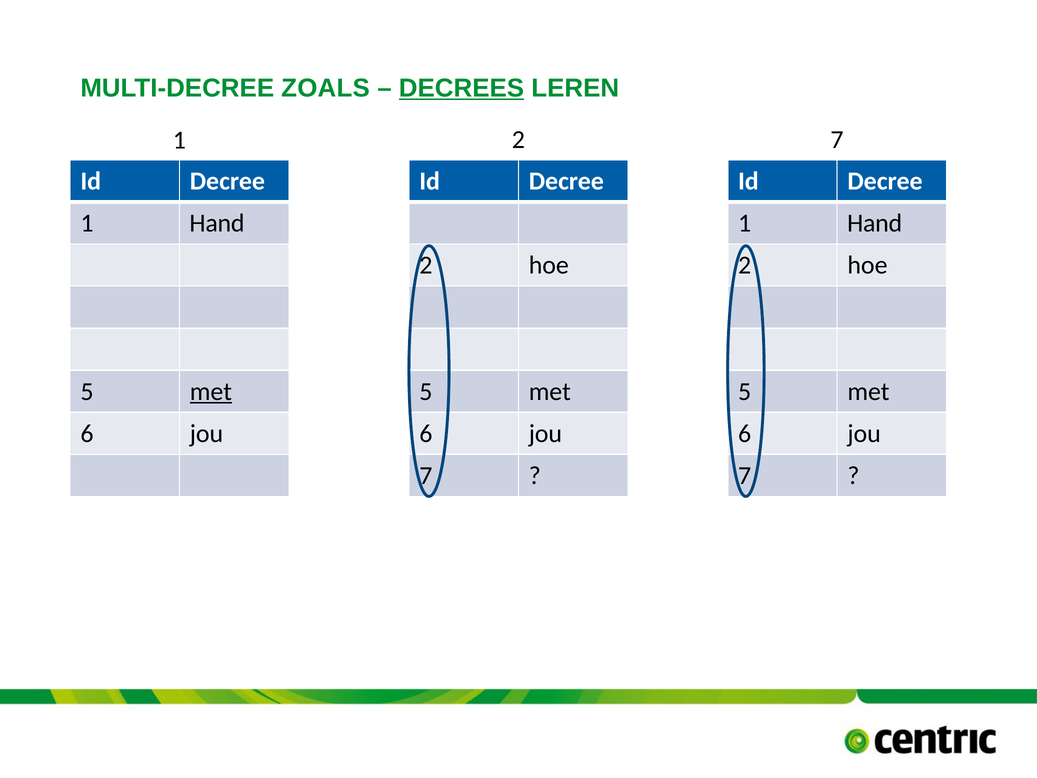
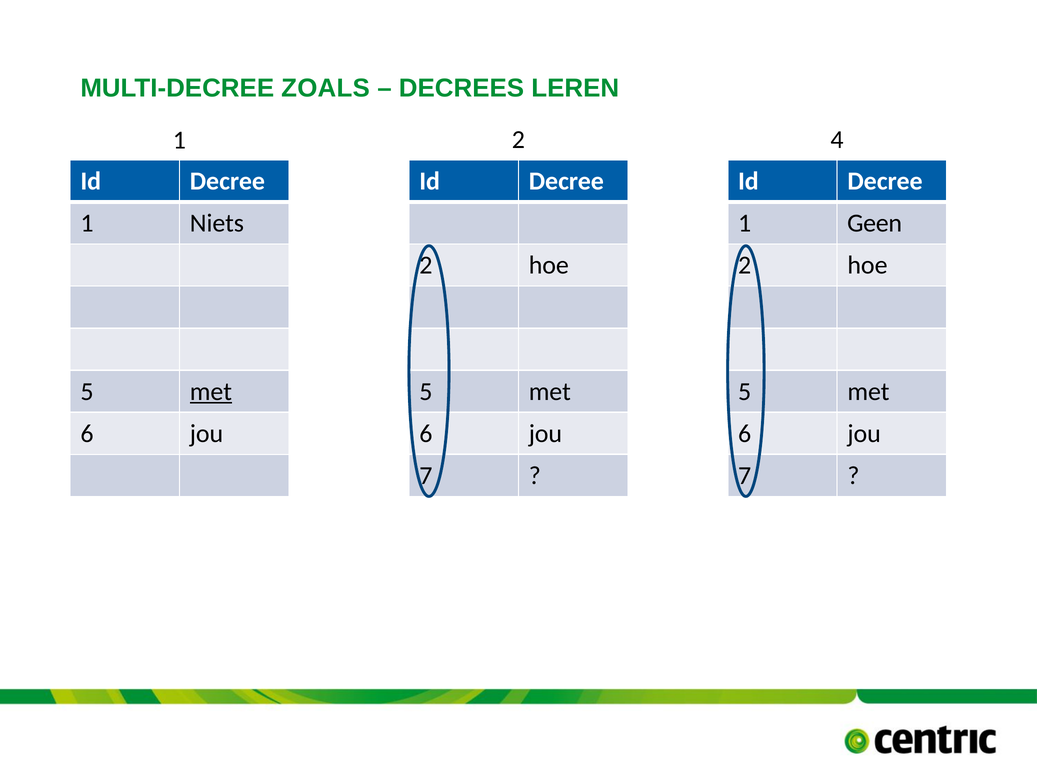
DECREES underline: present -> none
2 7: 7 -> 4
Hand at (875, 223): Hand -> Geen
Hand at (217, 223): Hand -> Niets
